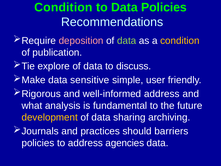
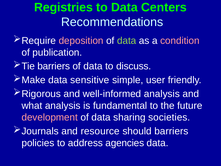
Condition at (63, 7): Condition -> Registries
Data Policies: Policies -> Centers
condition at (180, 41) colour: yellow -> pink
explore at (54, 66): explore -> barriers
well-informed address: address -> analysis
development colour: yellow -> pink
archiving: archiving -> societies
practices: practices -> resource
